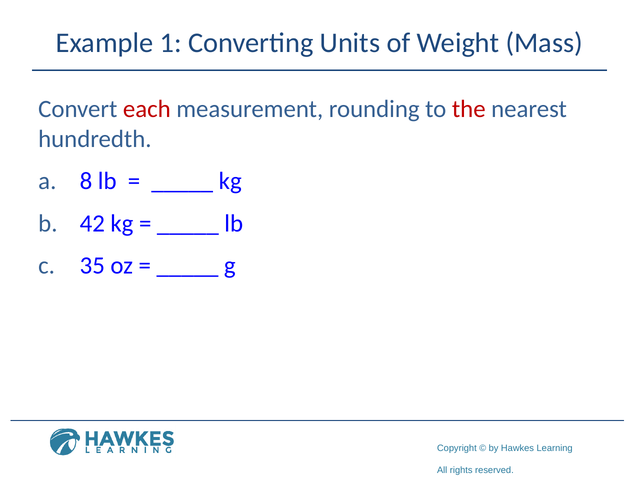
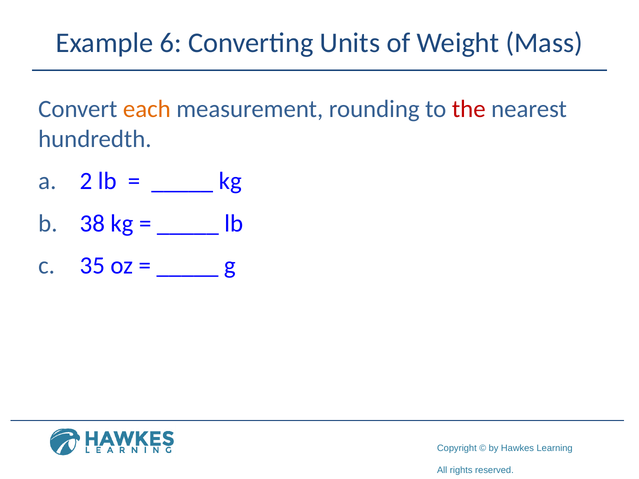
1: 1 -> 6
each colour: red -> orange
8: 8 -> 2
42: 42 -> 38
